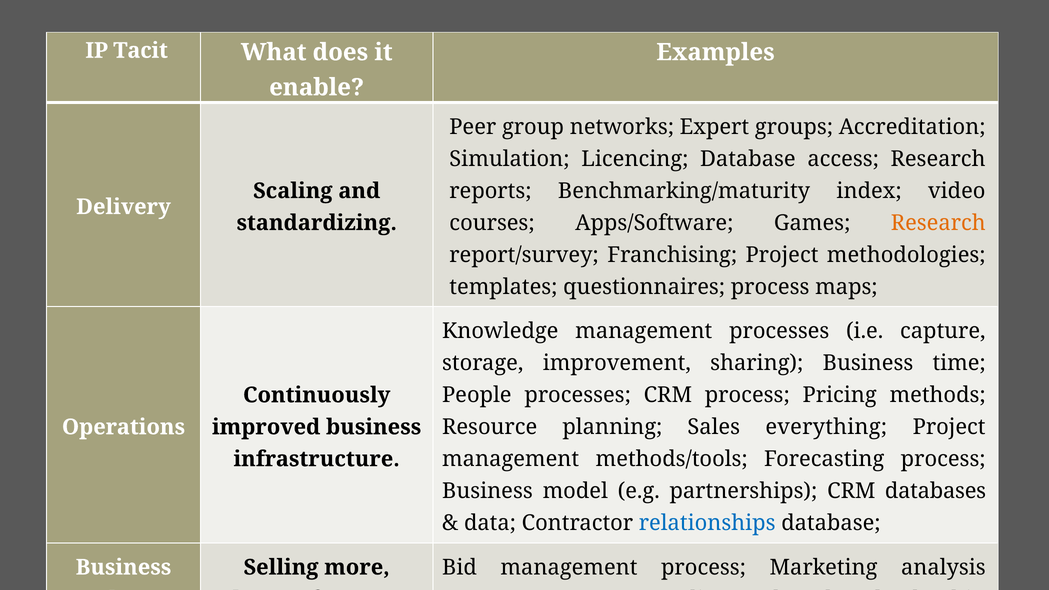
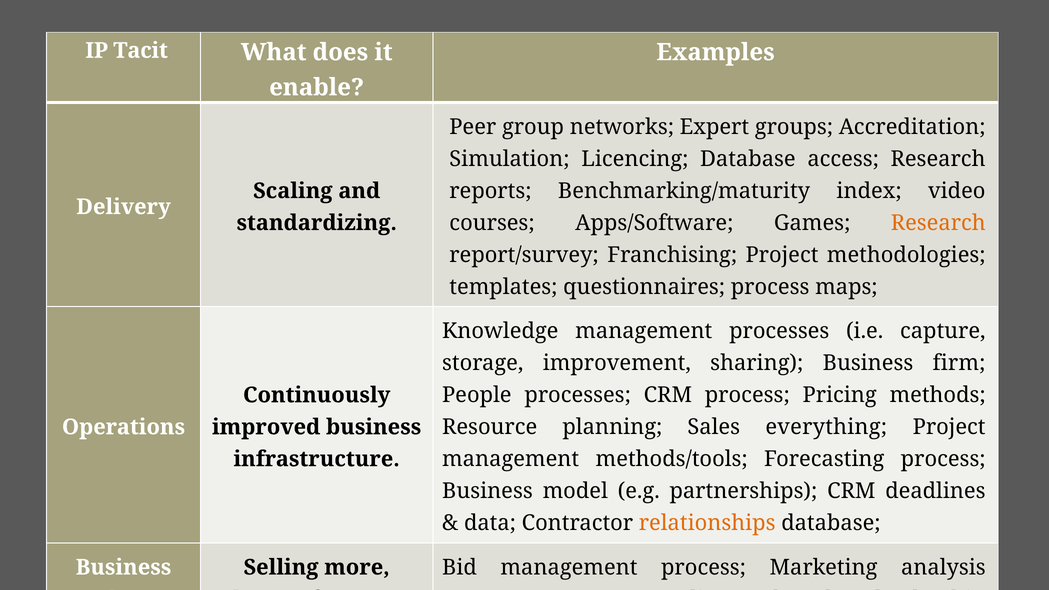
time: time -> firm
databases: databases -> deadlines
relationships colour: blue -> orange
